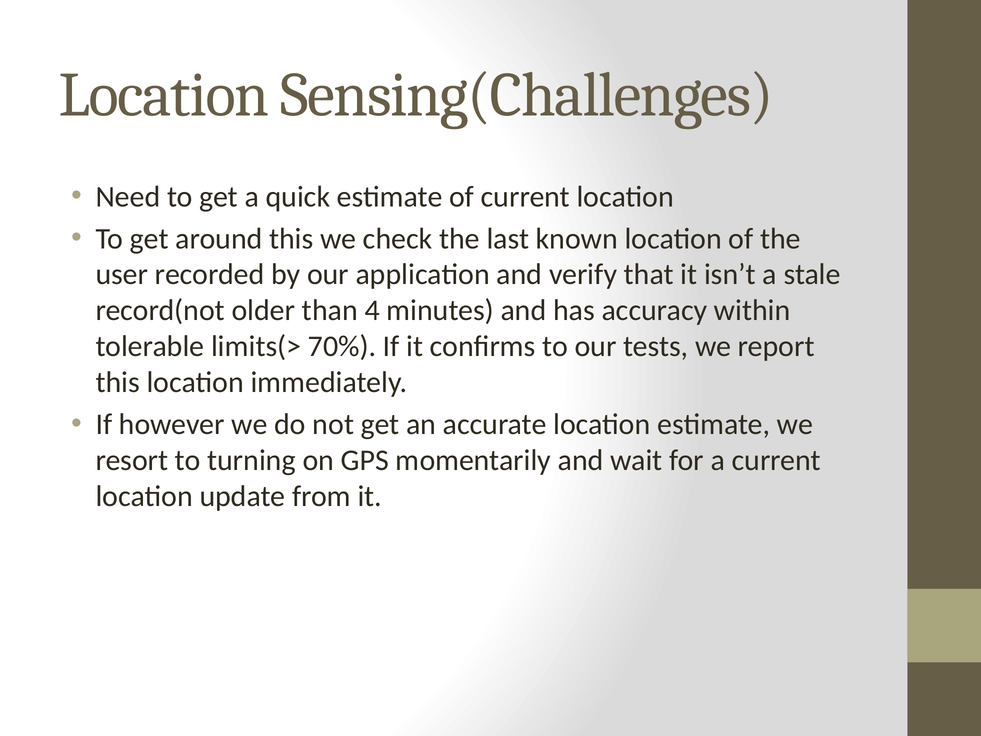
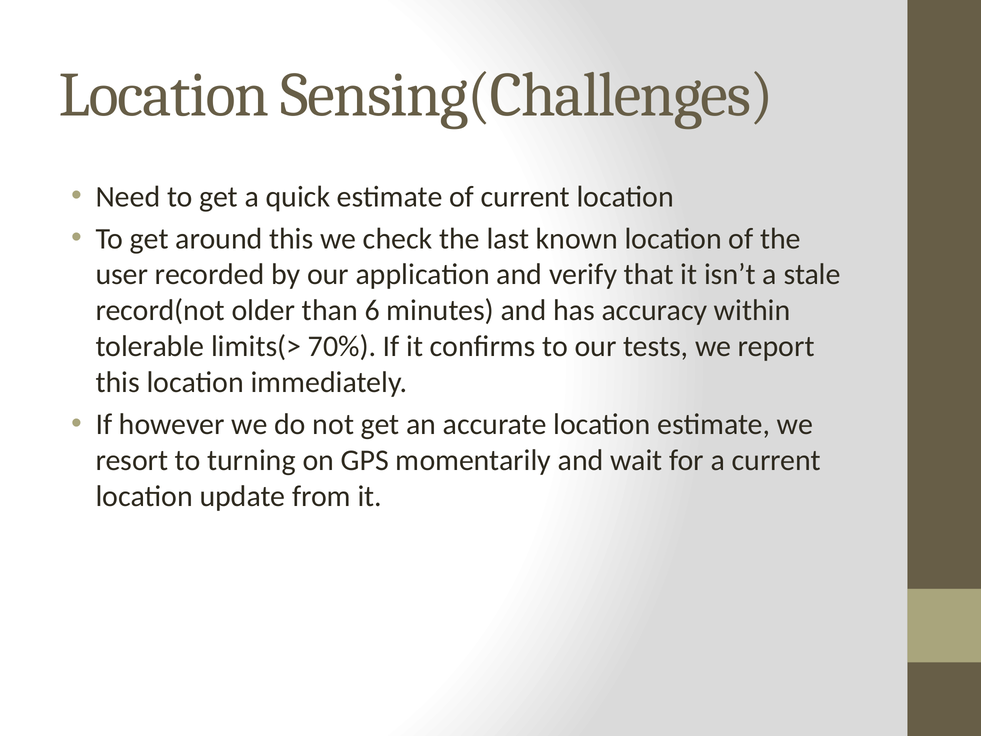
4: 4 -> 6
